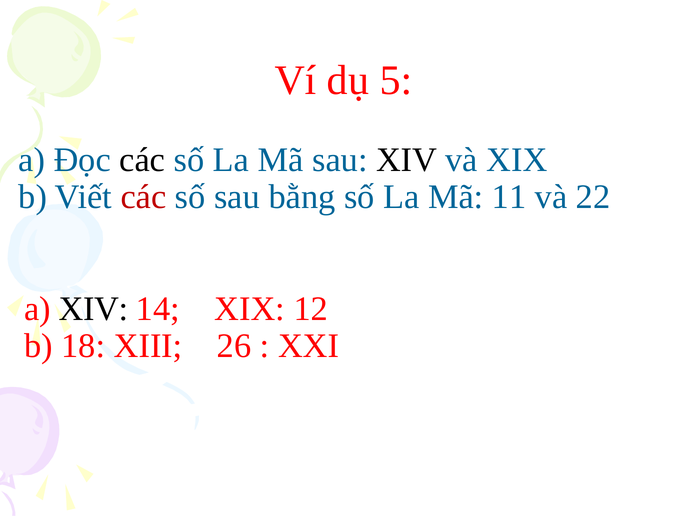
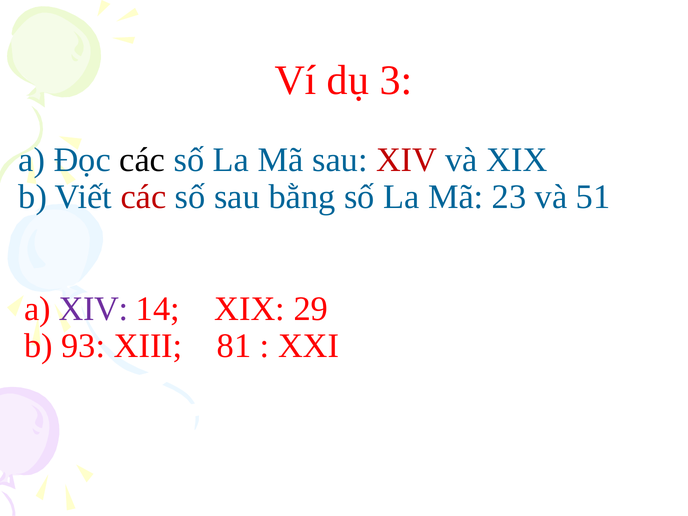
5: 5 -> 3
XIV at (407, 160) colour: black -> red
11: 11 -> 23
22: 22 -> 51
XIV at (94, 309) colour: black -> purple
12: 12 -> 29
18: 18 -> 93
26: 26 -> 81
